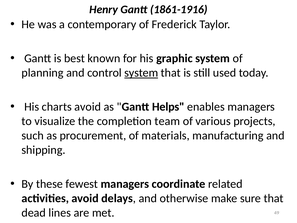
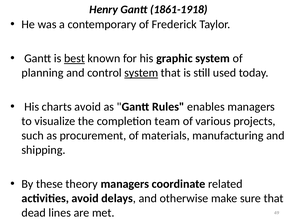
1861-1916: 1861-1916 -> 1861-1918
best underline: none -> present
Helps: Helps -> Rules
fewest: fewest -> theory
